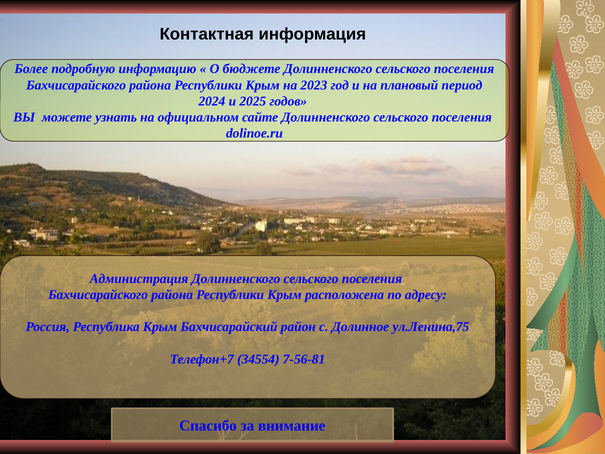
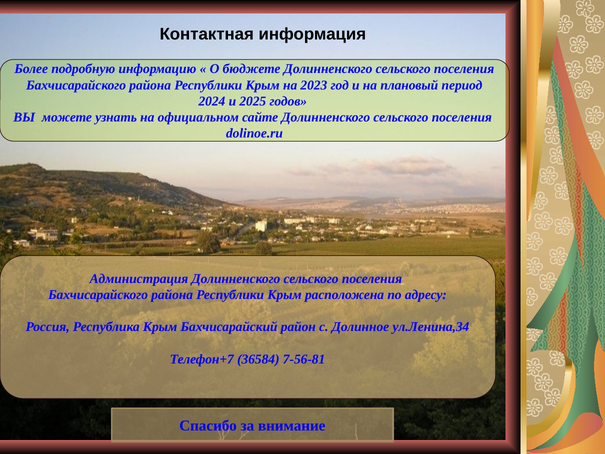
ул.Ленина,75: ул.Ленина,75 -> ул.Ленина,34
34554: 34554 -> 36584
